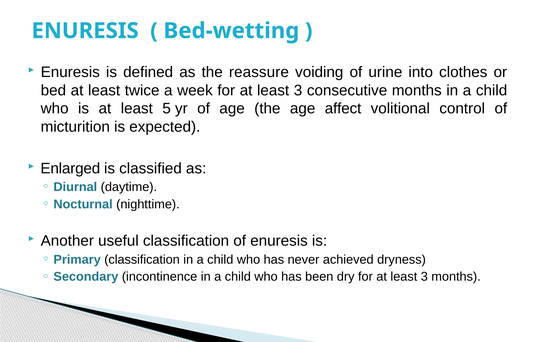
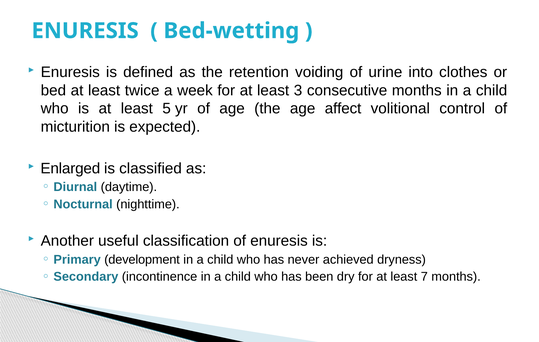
reassure: reassure -> retention
Primary classification: classification -> development
3 at (424, 277): 3 -> 7
